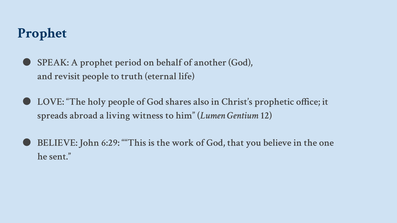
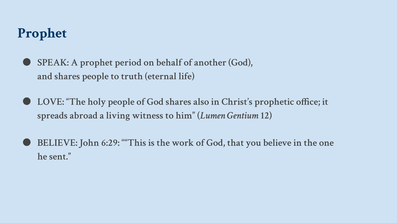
and revisit: revisit -> shares
